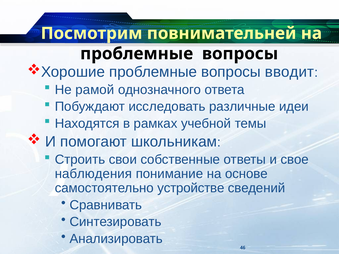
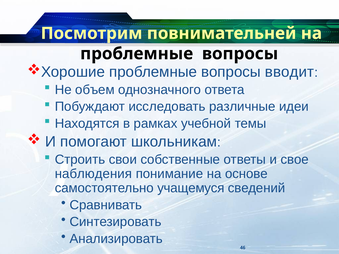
рамой: рамой -> объем
устройстве: устройстве -> учащемуся
